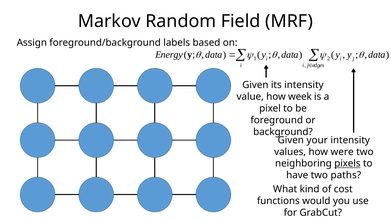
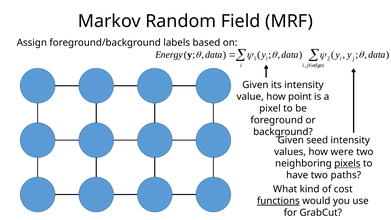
week: week -> point
your: your -> seed
functions underline: none -> present
